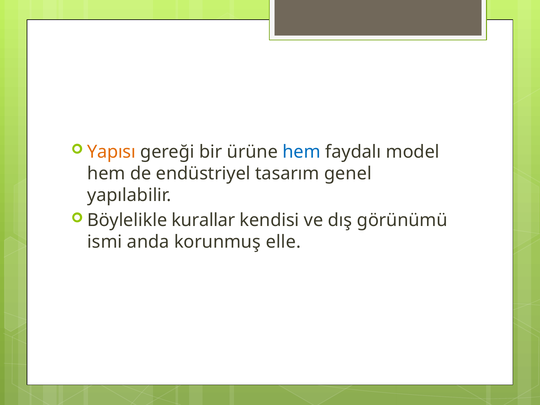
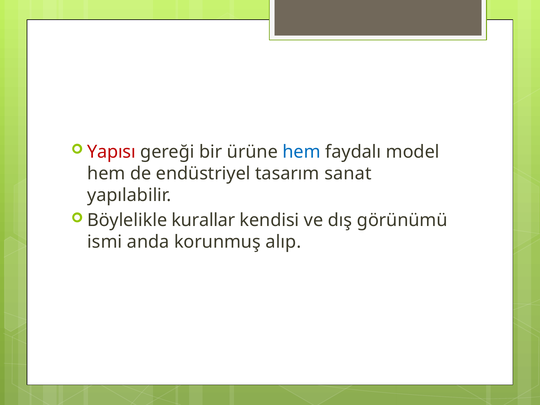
Yapısı colour: orange -> red
genel: genel -> sanat
elle: elle -> alıp
